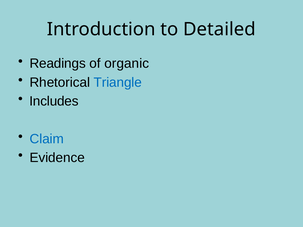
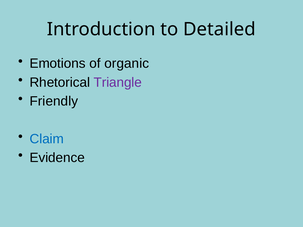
Readings: Readings -> Emotions
Triangle colour: blue -> purple
Includes: Includes -> Friendly
